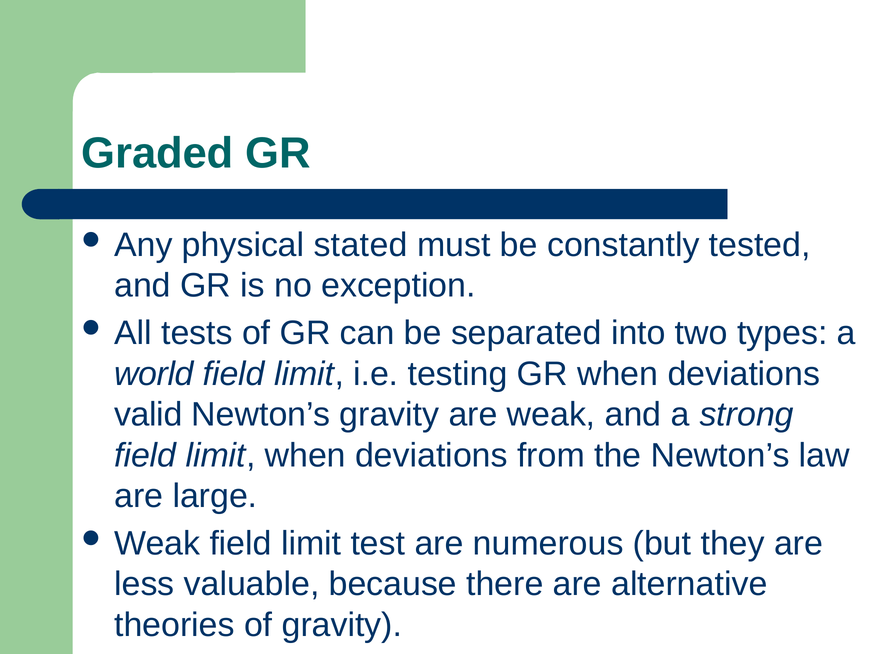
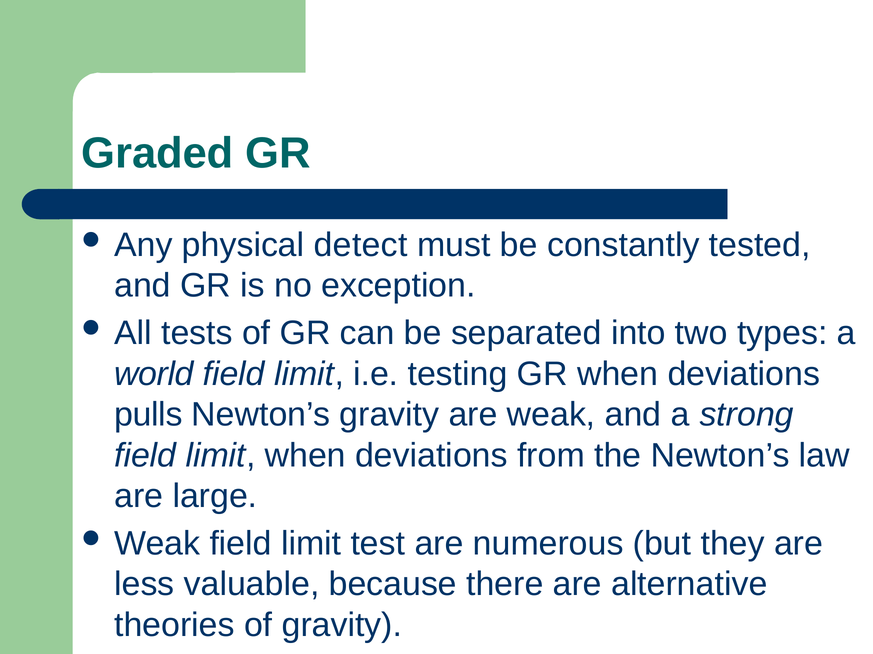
stated: stated -> detect
valid: valid -> pulls
